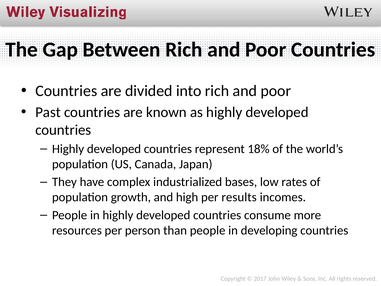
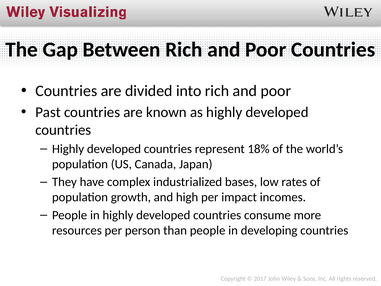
results: results -> impact
